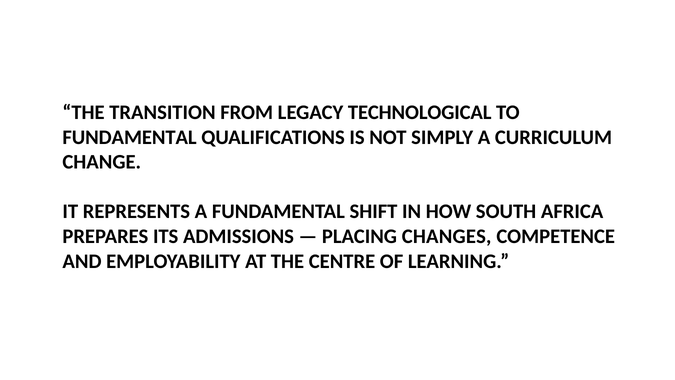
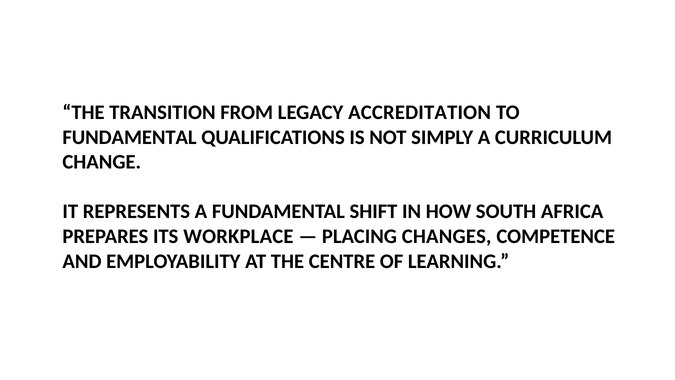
TECHNOLOGICAL: TECHNOLOGICAL -> ACCREDITATION
ADMISSIONS: ADMISSIONS -> WORKPLACE
